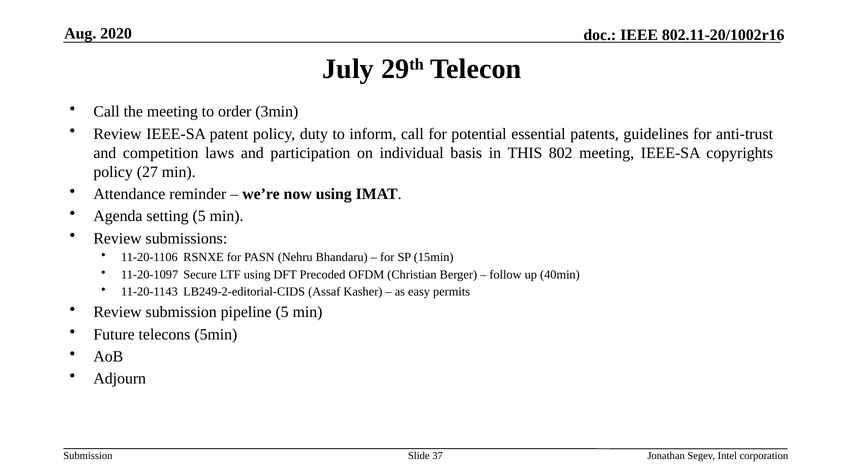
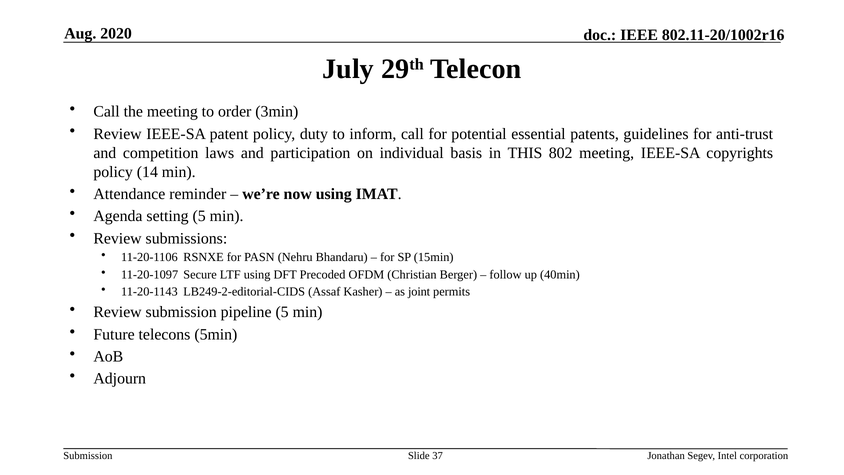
27: 27 -> 14
easy: easy -> joint
